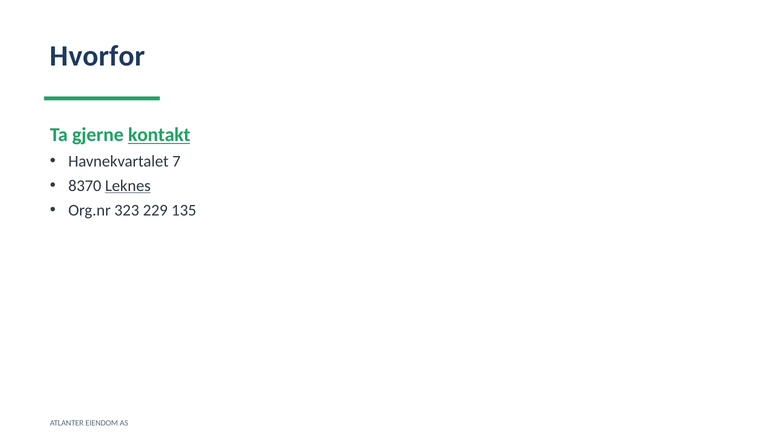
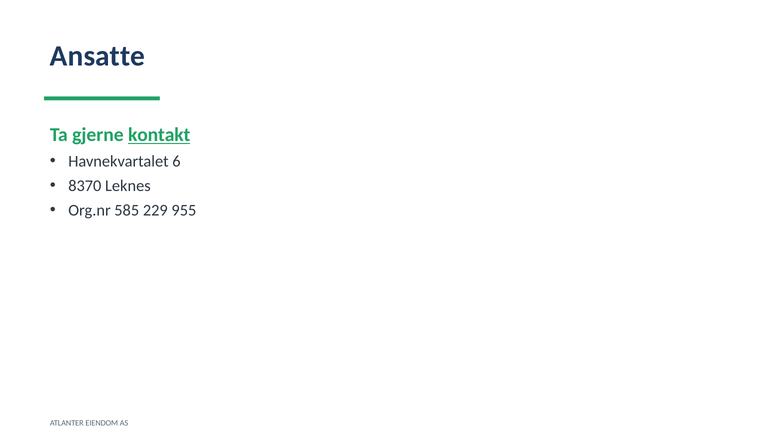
Hvorfor: Hvorfor -> Ansatte
7: 7 -> 6
Leknes underline: present -> none
323: 323 -> 585
135: 135 -> 955
